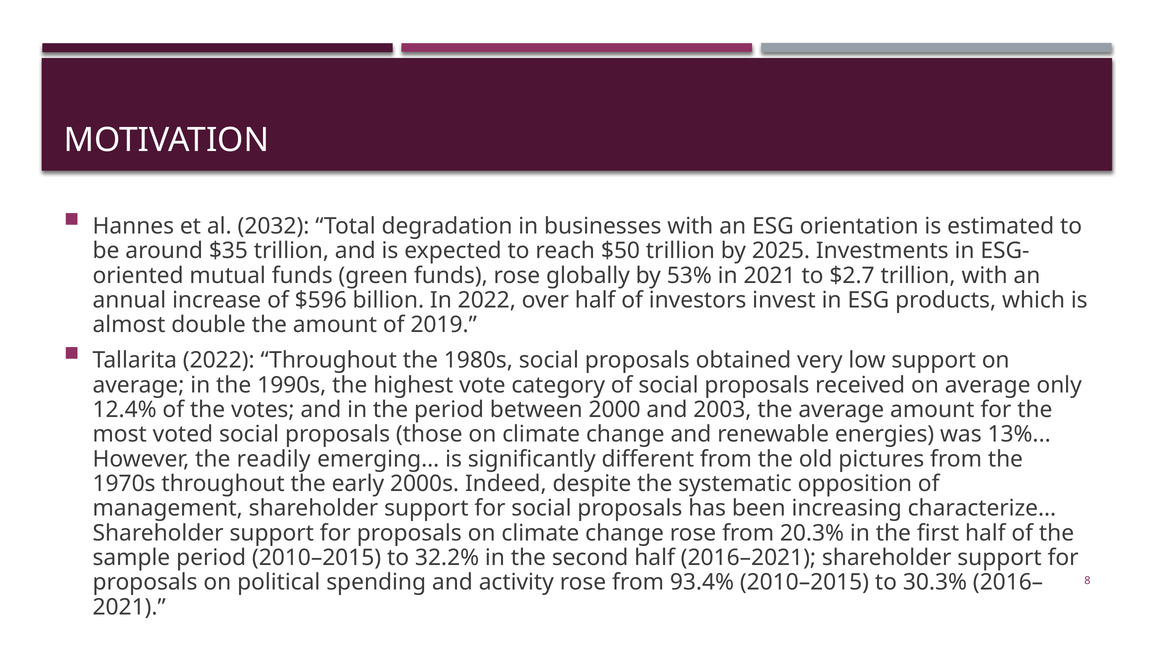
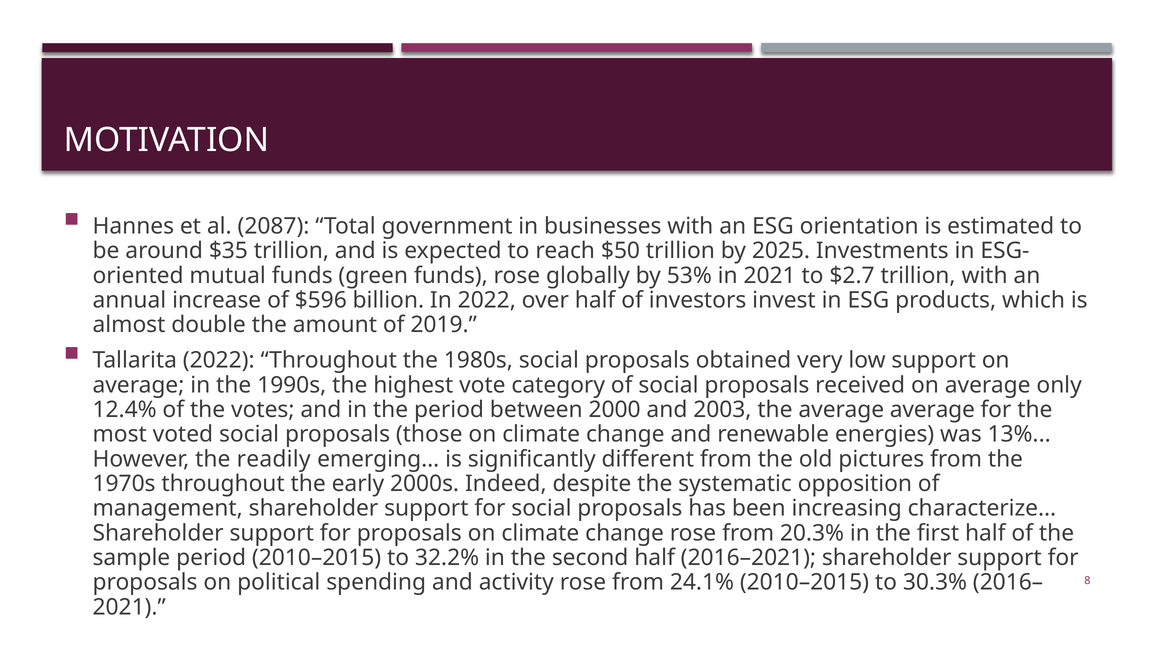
2032: 2032 -> 2087
degradation: degradation -> government
average amount: amount -> average
93.4%: 93.4% -> 24.1%
